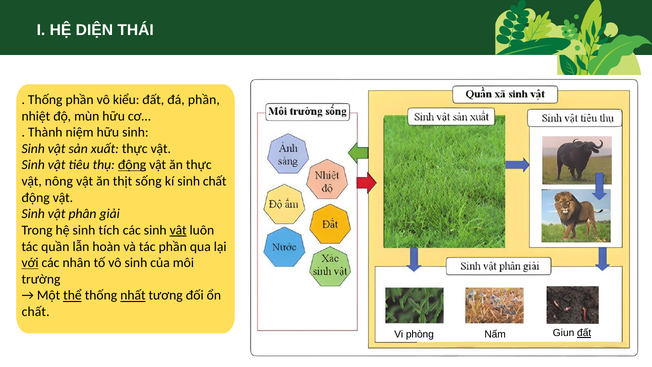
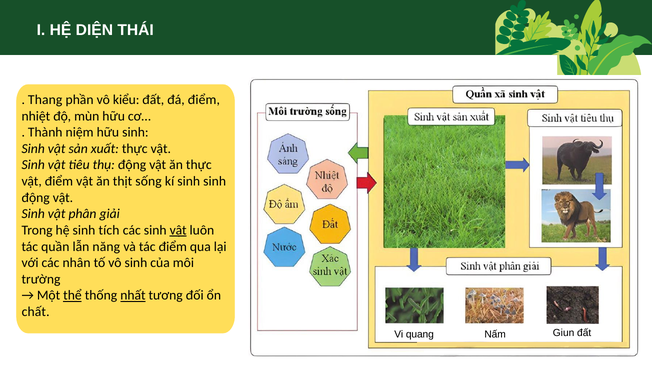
Thống at (45, 100): Thống -> Thang
đá phần: phần -> điểm
động at (132, 165) underline: present -> none
vật nông: nông -> điểm
kí sinh chất: chất -> sinh
hoàn: hoàn -> năng
tác phần: phần -> điểm
với underline: present -> none
phòng: phòng -> quang
đất at (584, 333) underline: present -> none
